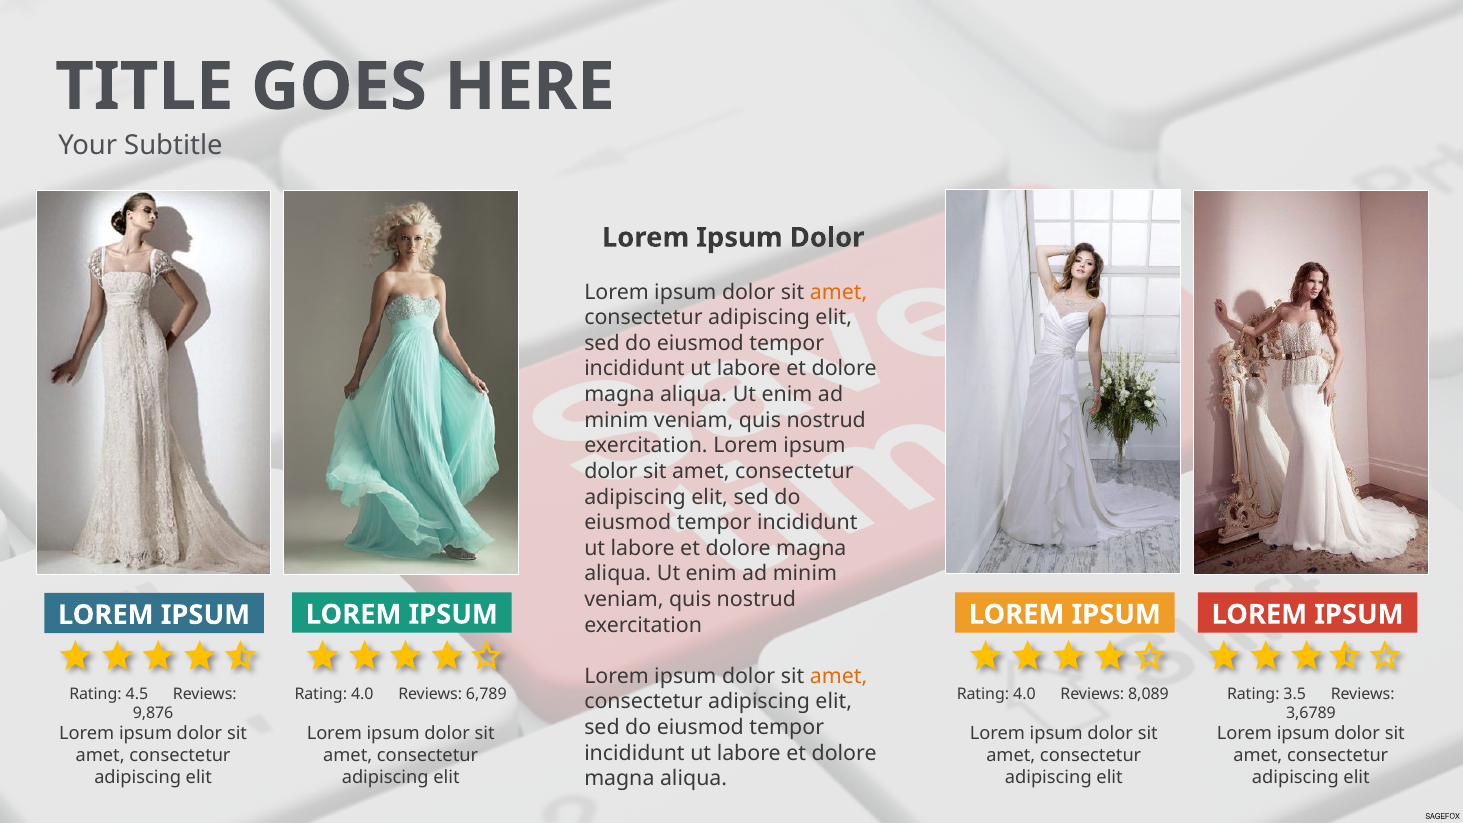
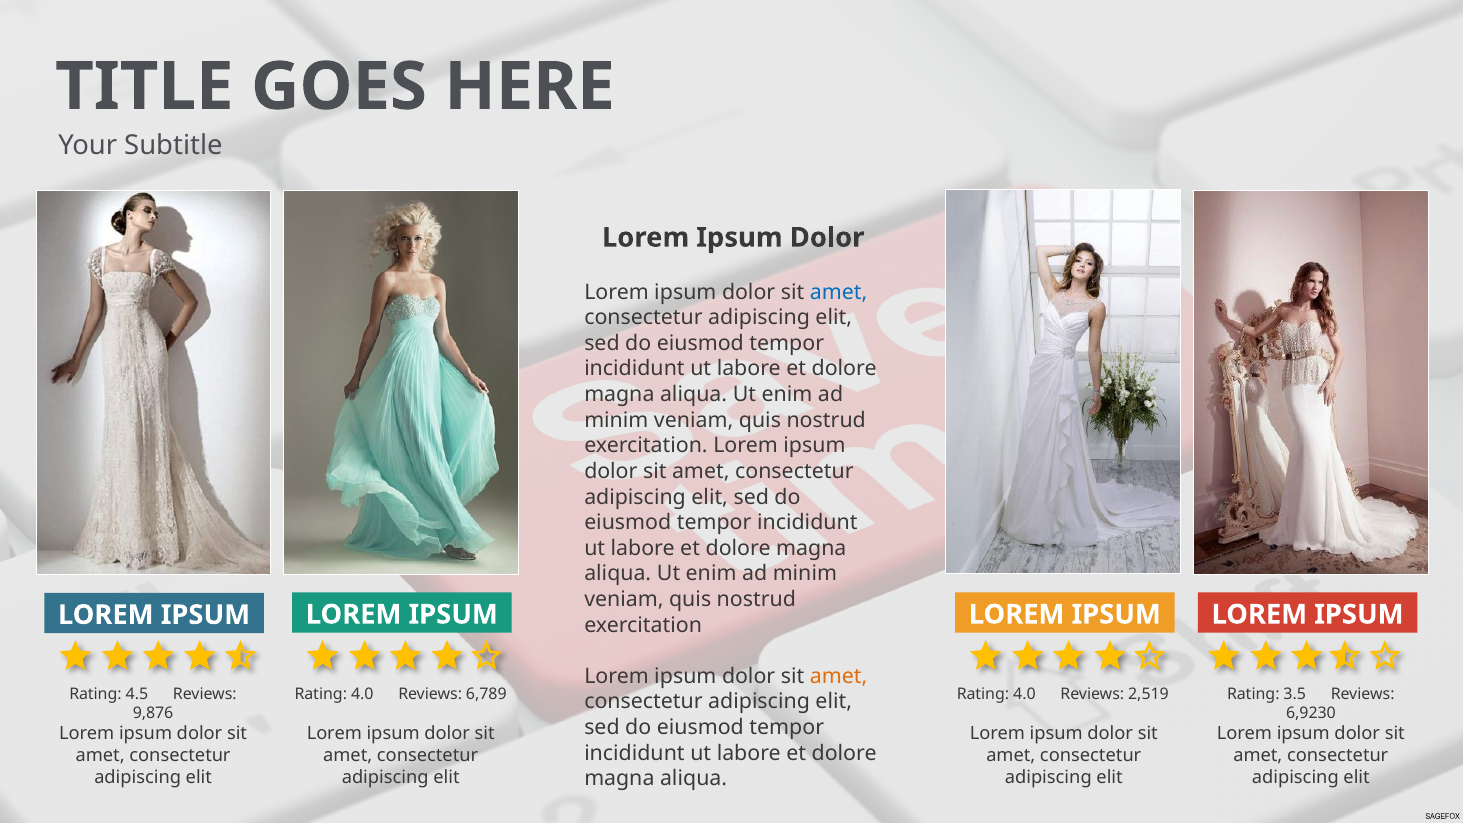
amet at (839, 292) colour: orange -> blue
8,089: 8,089 -> 2,519
3,6789: 3,6789 -> 6,9230
